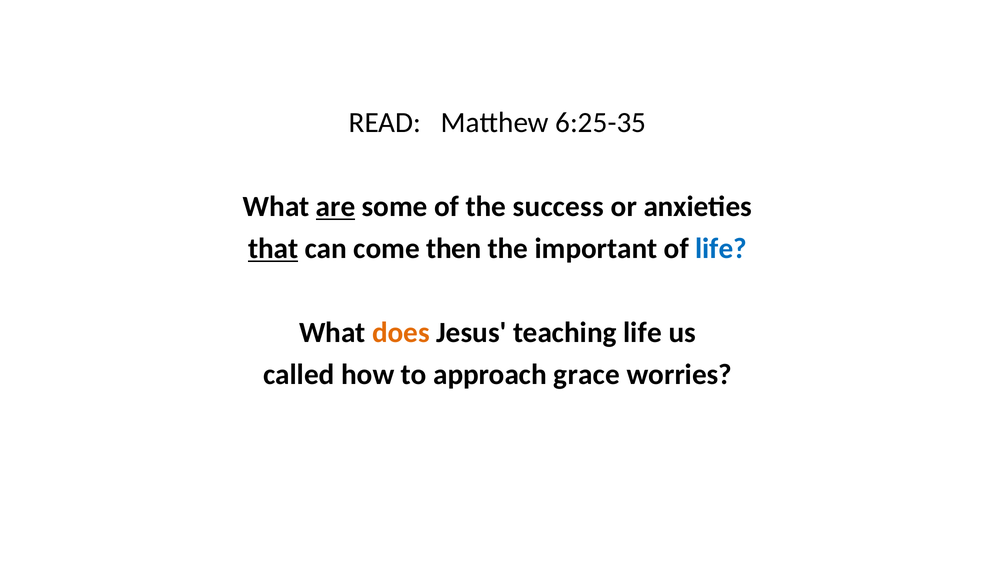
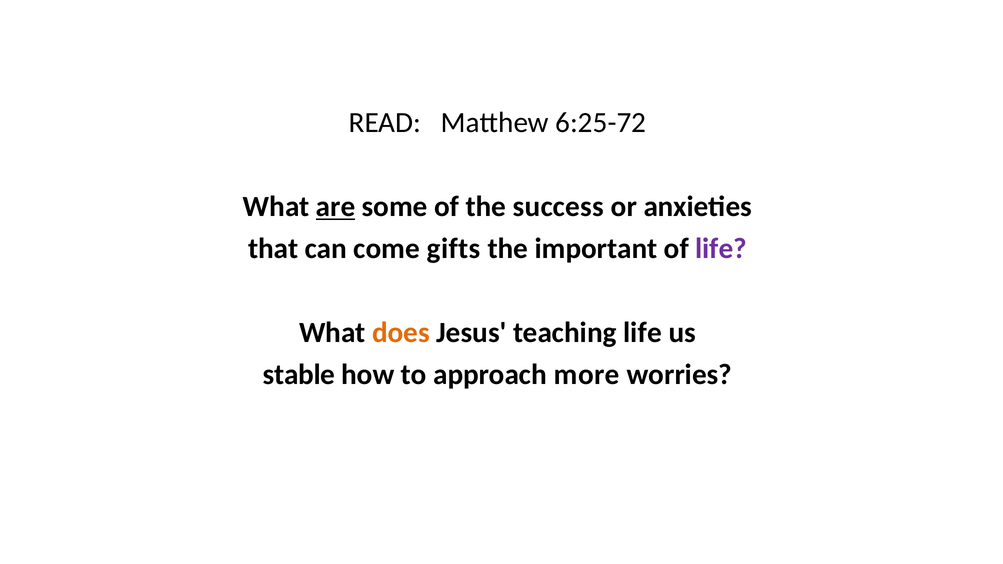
6:25-35: 6:25-35 -> 6:25-72
that underline: present -> none
then: then -> gifts
life at (721, 249) colour: blue -> purple
called: called -> stable
grace: grace -> more
